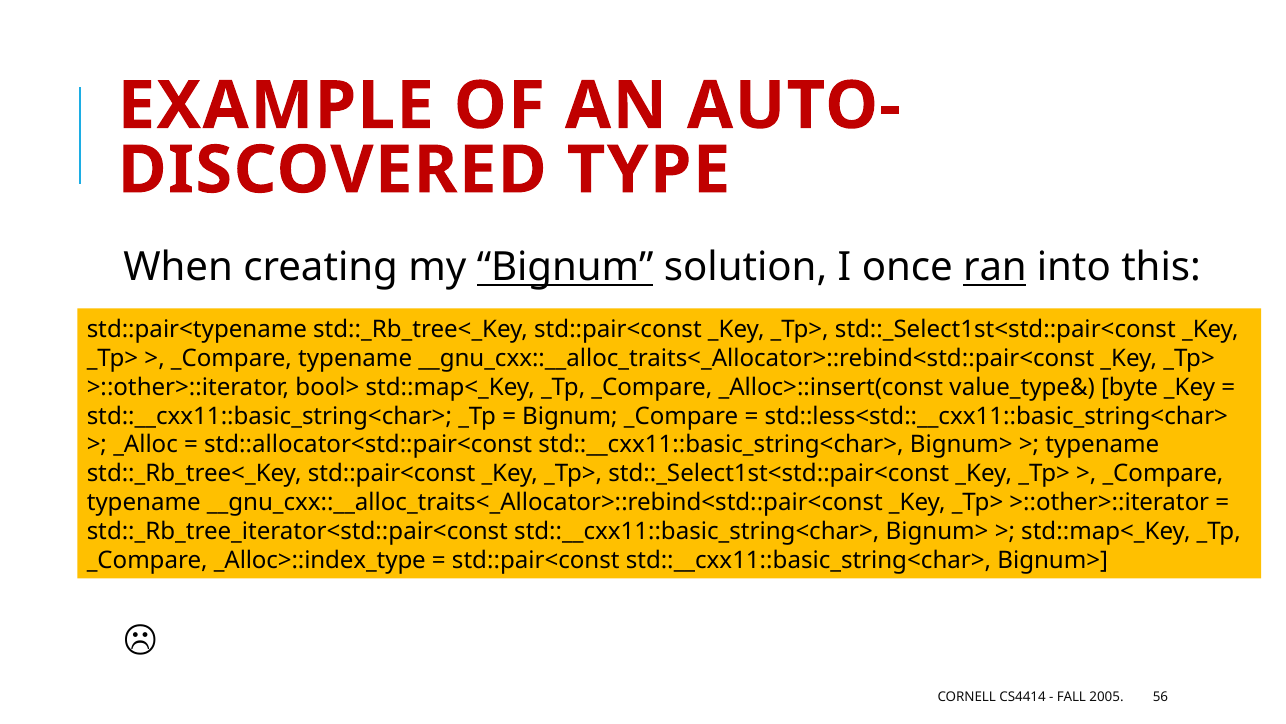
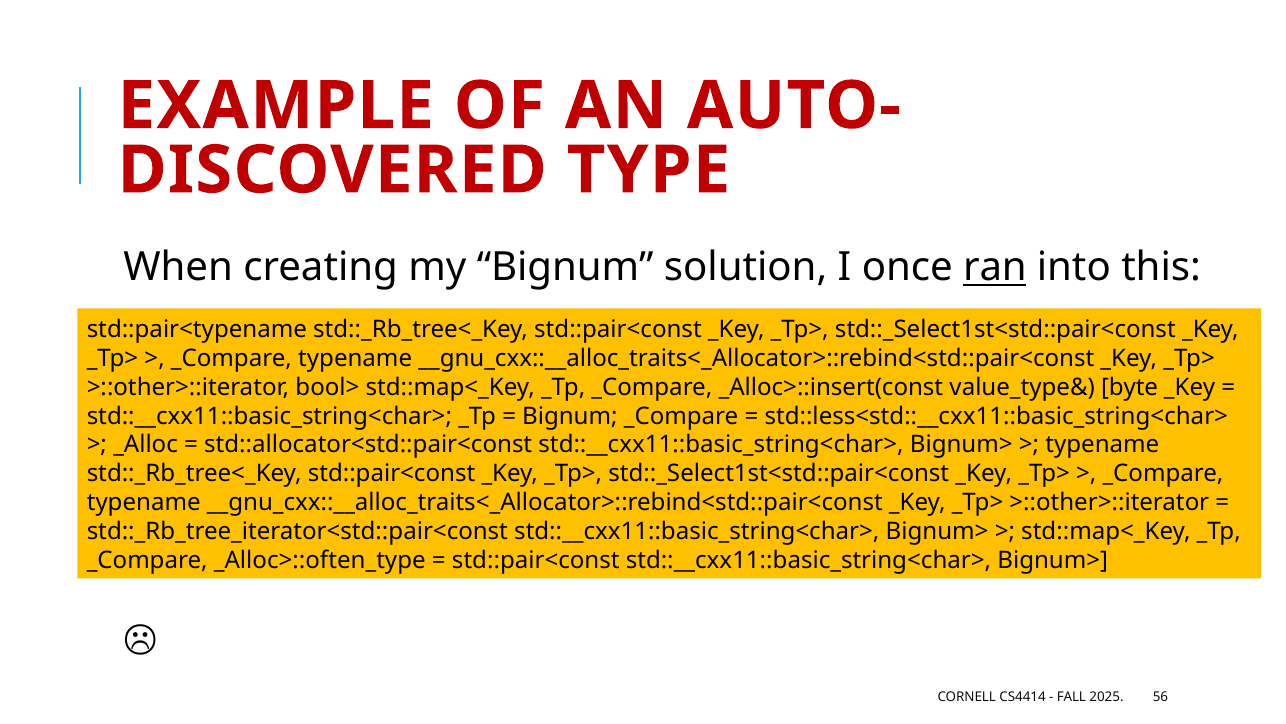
Bignum at (565, 267) underline: present -> none
_Alloc>::index_type: _Alloc>::index_type -> _Alloc>::often_type
2005: 2005 -> 2025
